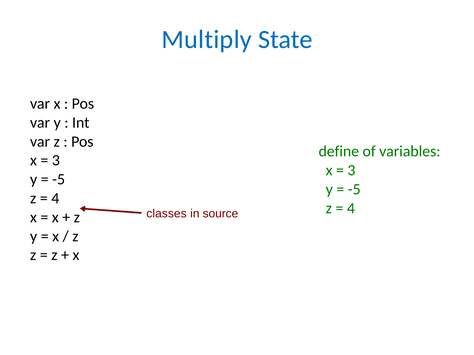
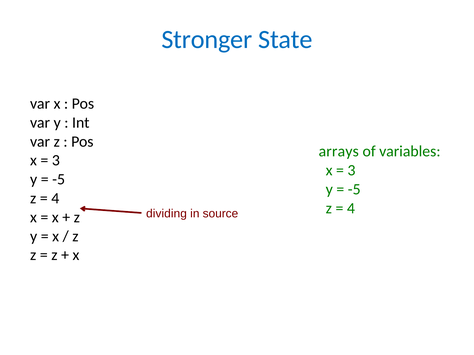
Multiply: Multiply -> Stronger
define: define -> arrays
classes: classes -> dividing
